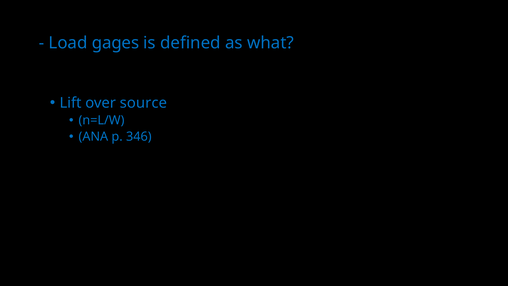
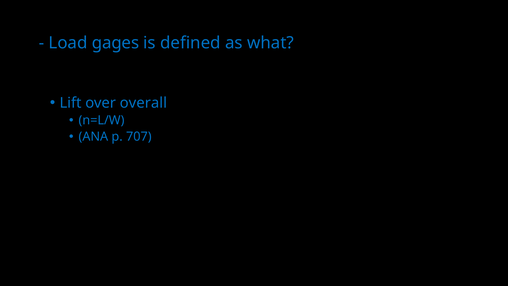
source: source -> overall
346: 346 -> 707
